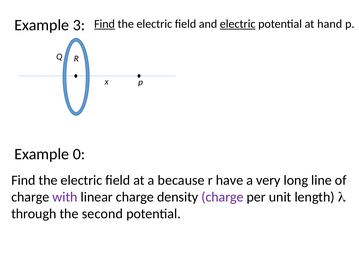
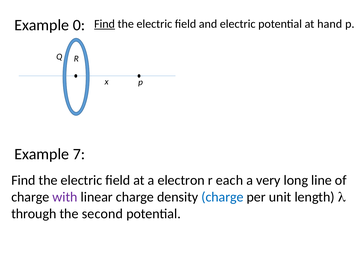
3: 3 -> 0
electric at (238, 24) underline: present -> none
0: 0 -> 7
because: because -> electron
have: have -> each
charge at (222, 197) colour: purple -> blue
